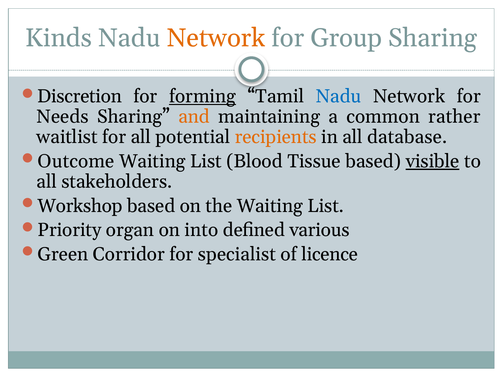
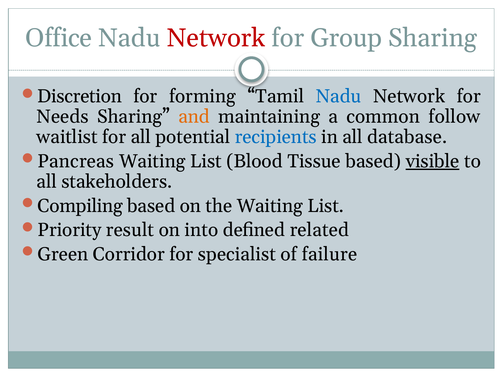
Kinds: Kinds -> Office
Network at (216, 38) colour: orange -> red
forming underline: present -> none
rather: rather -> follow
recipients colour: orange -> blue
Outcome: Outcome -> Pancreas
Workshop: Workshop -> Compiling
organ: organ -> result
various: various -> related
licence: licence -> failure
